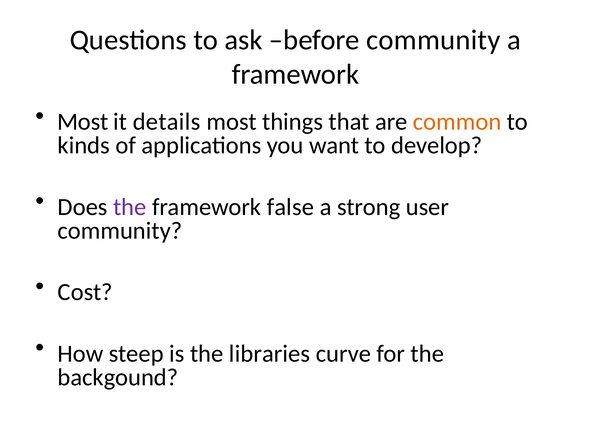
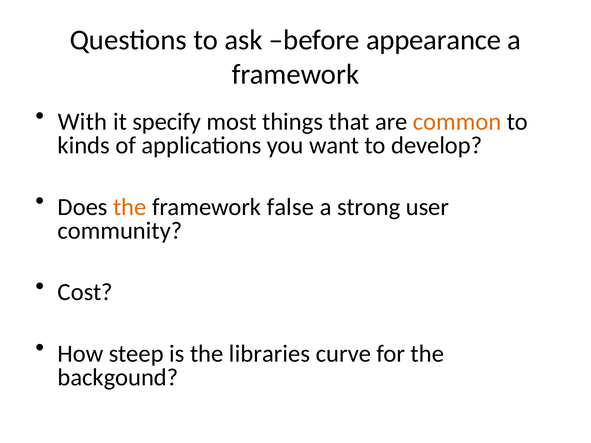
before community: community -> appearance
Most at (83, 122): Most -> With
details: details -> specify
the at (130, 207) colour: purple -> orange
